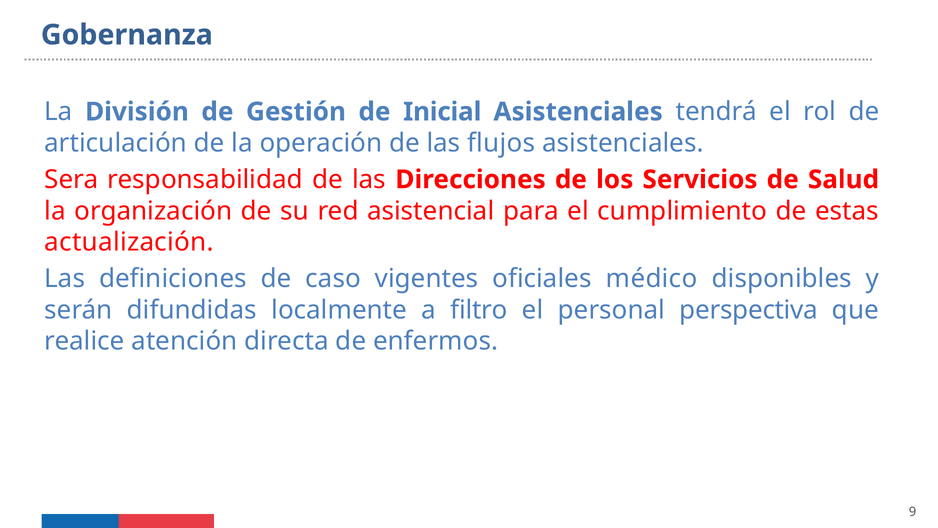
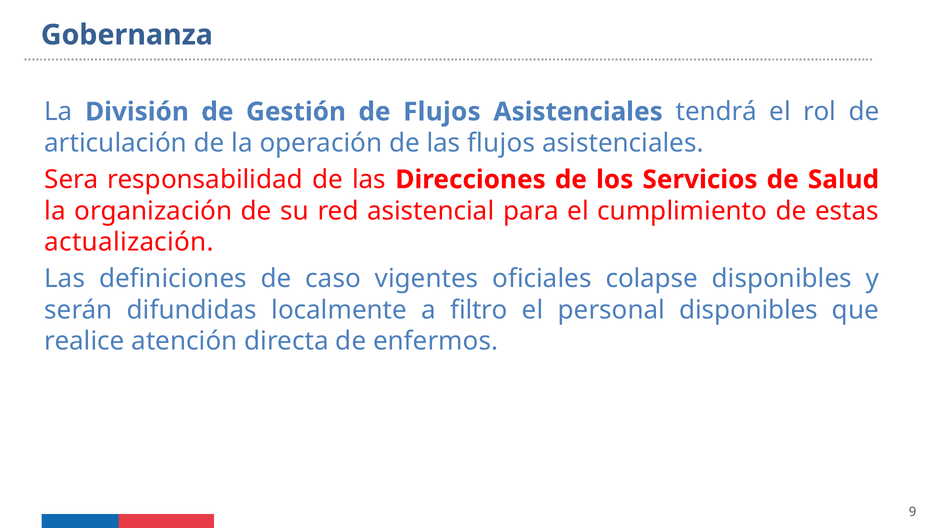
de Inicial: Inicial -> Flujos
médico: médico -> colapse
personal perspectiva: perspectiva -> disponibles
